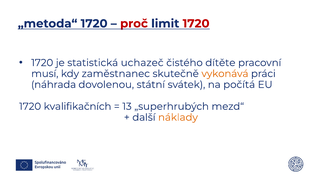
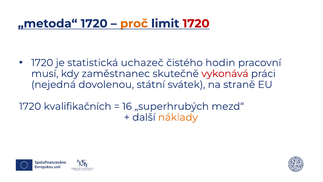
proč colour: red -> orange
dítěte: dítěte -> hodin
vykonává colour: orange -> red
náhrada: náhrada -> nejedná
počítá: počítá -> straně
13: 13 -> 16
